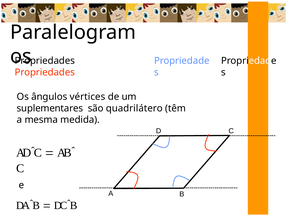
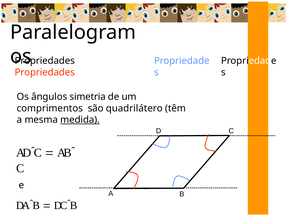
vértices: vértices -> simetria
suplementares: suplementares -> comprimentos
medida underline: none -> present
